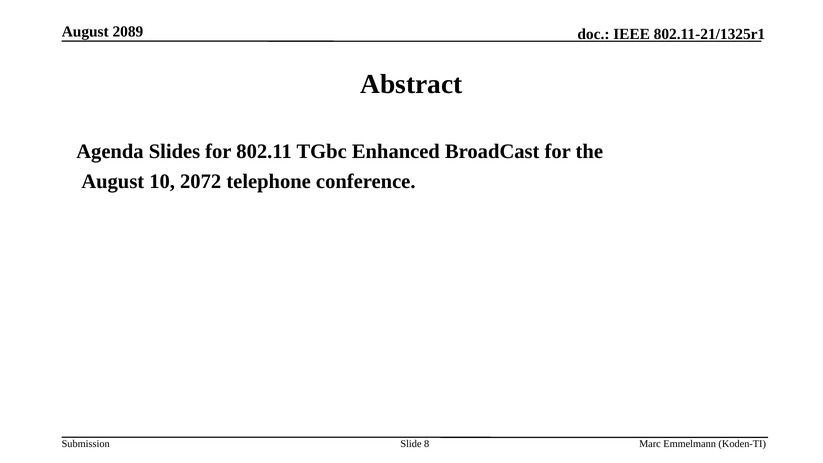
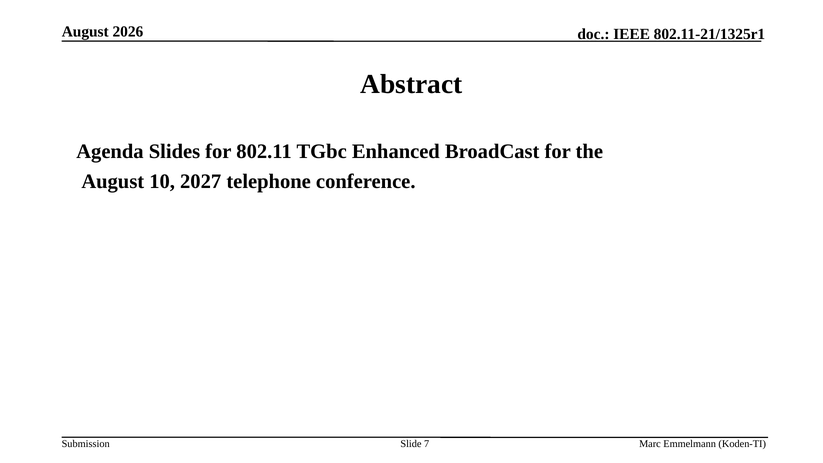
2089: 2089 -> 2026
2072: 2072 -> 2027
8: 8 -> 7
